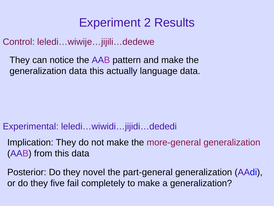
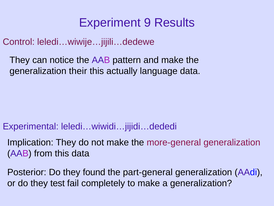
2: 2 -> 9
generalization data: data -> their
novel: novel -> found
five: five -> test
